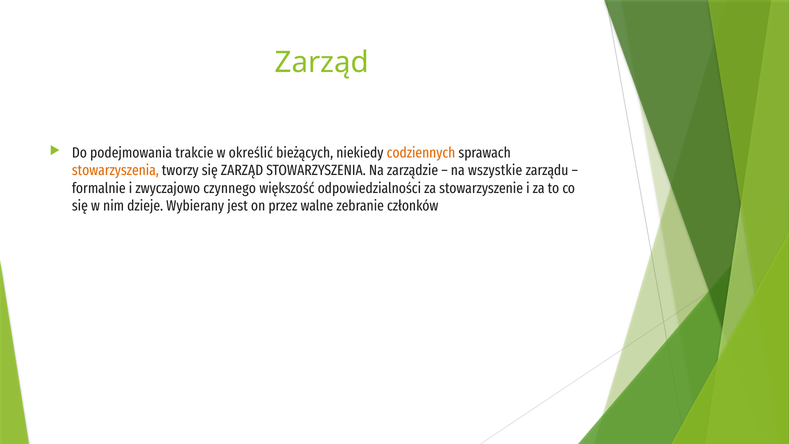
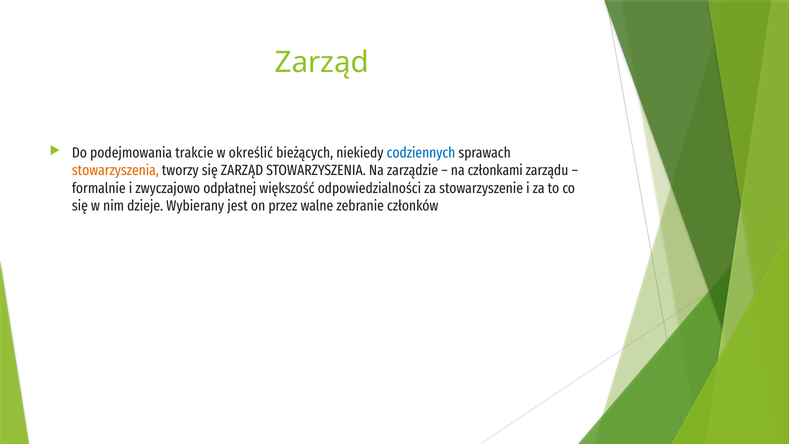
codziennych colour: orange -> blue
wszystkie: wszystkie -> członkami
czynnego: czynnego -> odpłatnej
